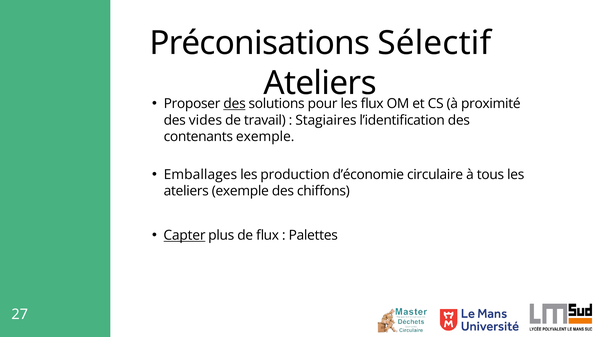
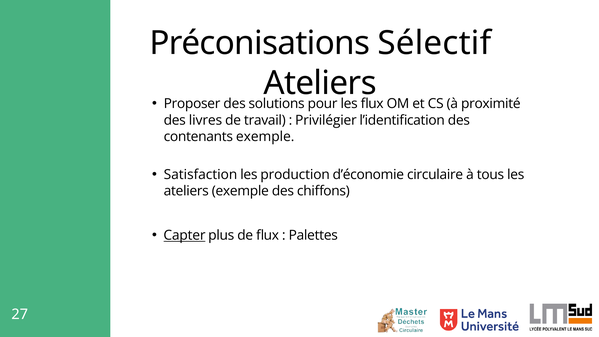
des at (235, 104) underline: present -> none
vides: vides -> livres
Stagiaires: Stagiaires -> Privilégier
Emballages: Emballages -> Satisfaction
